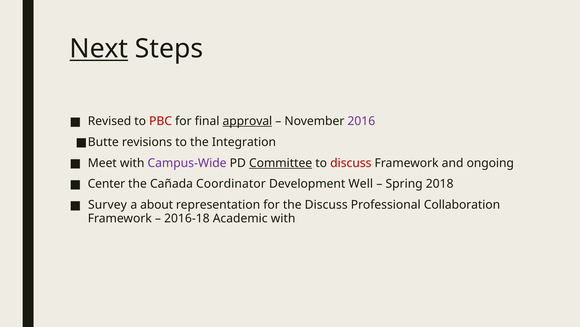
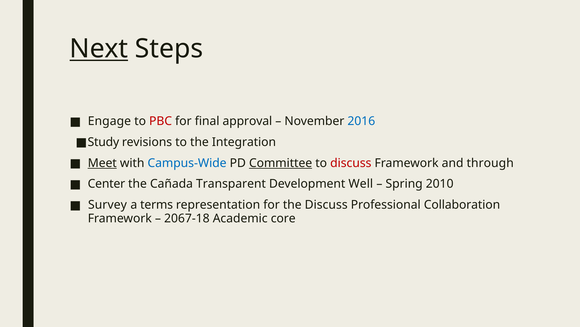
Revised: Revised -> Engage
approval underline: present -> none
2016 colour: purple -> blue
Butte: Butte -> Study
Meet underline: none -> present
Campus-Wide colour: purple -> blue
ongoing: ongoing -> through
Coordinator: Coordinator -> Transparent
2018: 2018 -> 2010
about: about -> terms
2016-18: 2016-18 -> 2067-18
Academic with: with -> core
